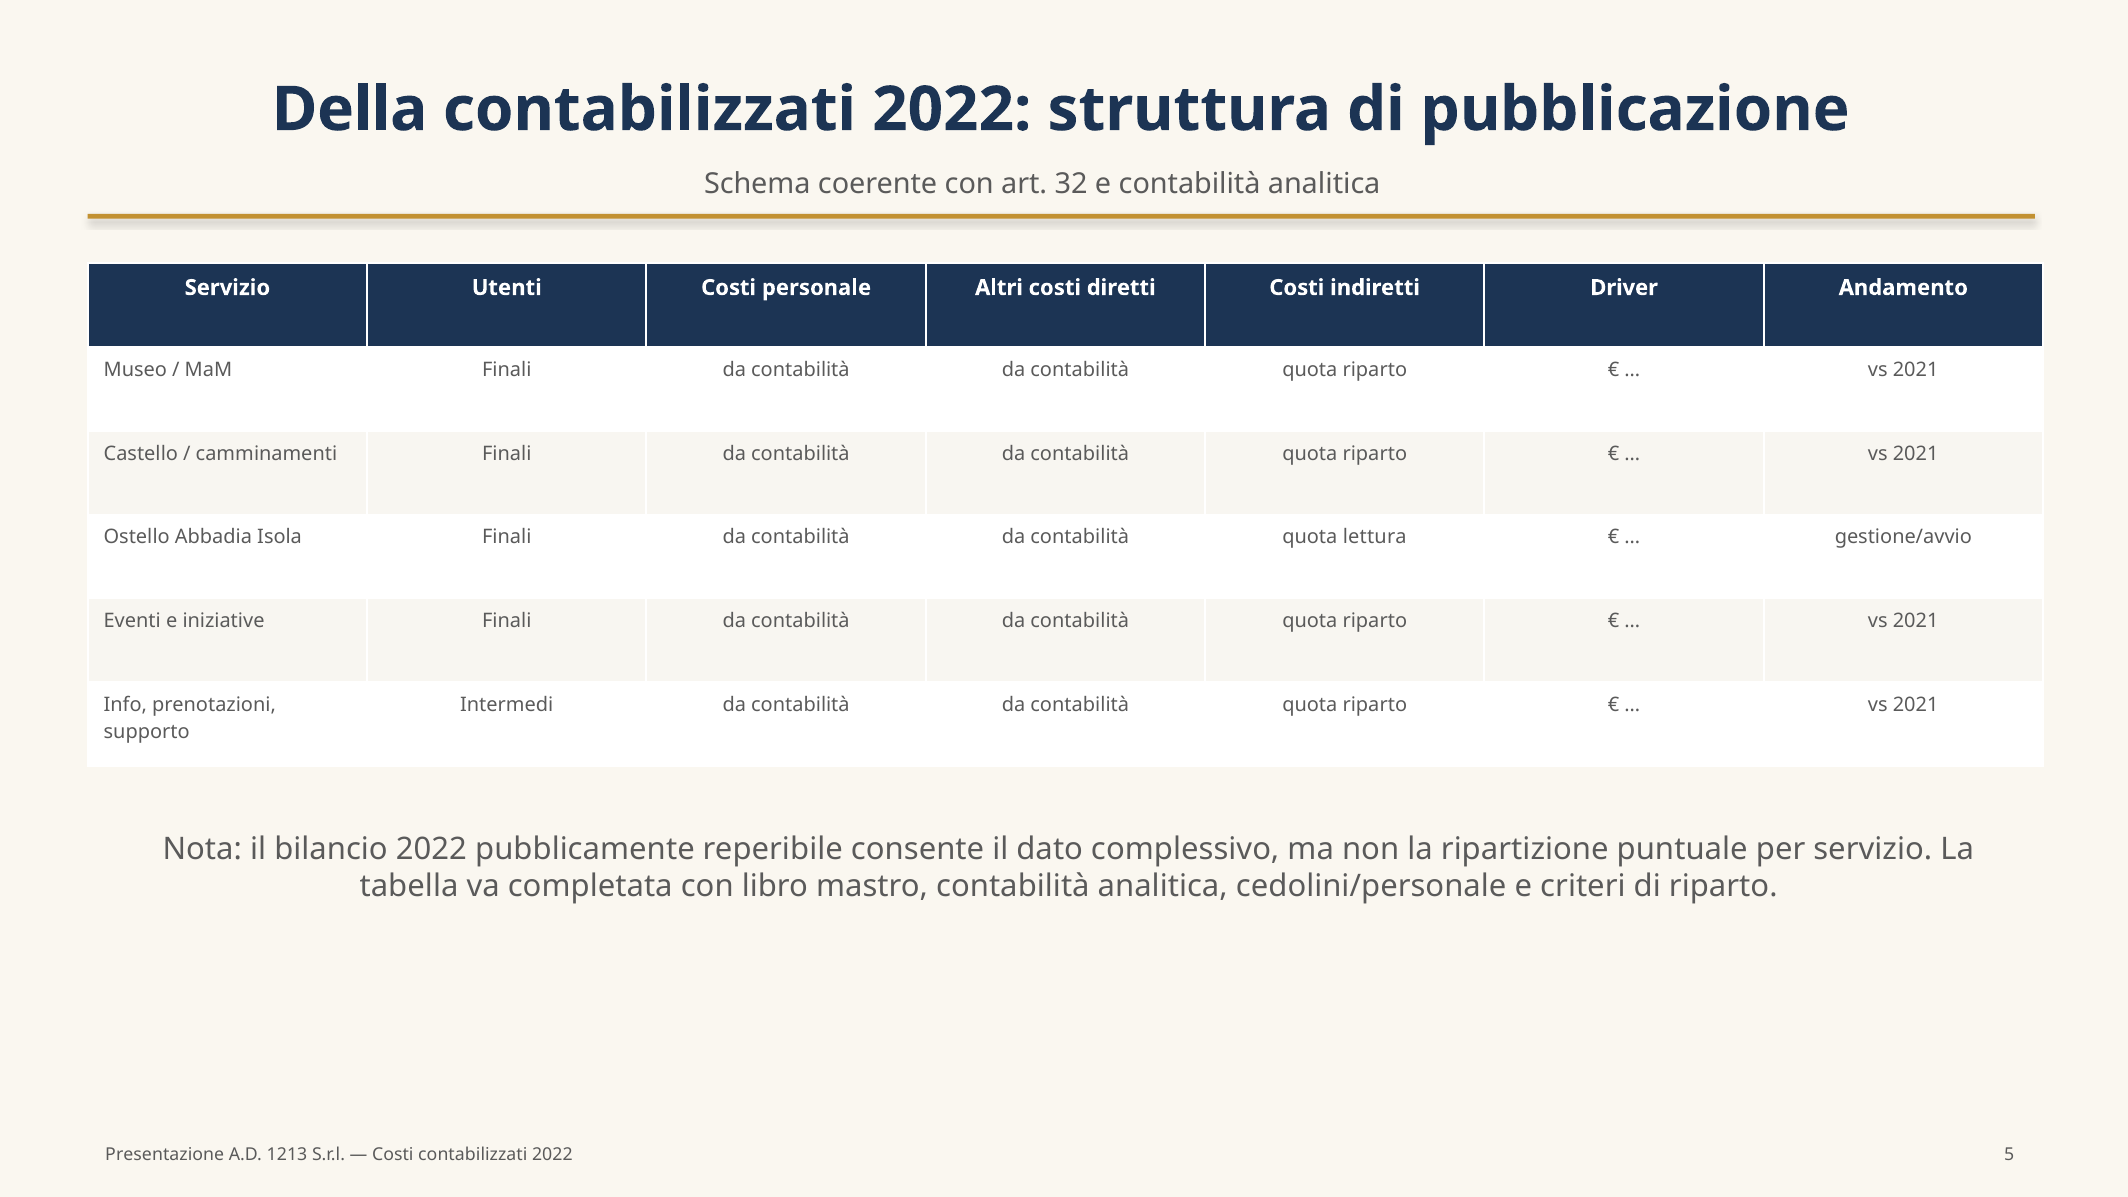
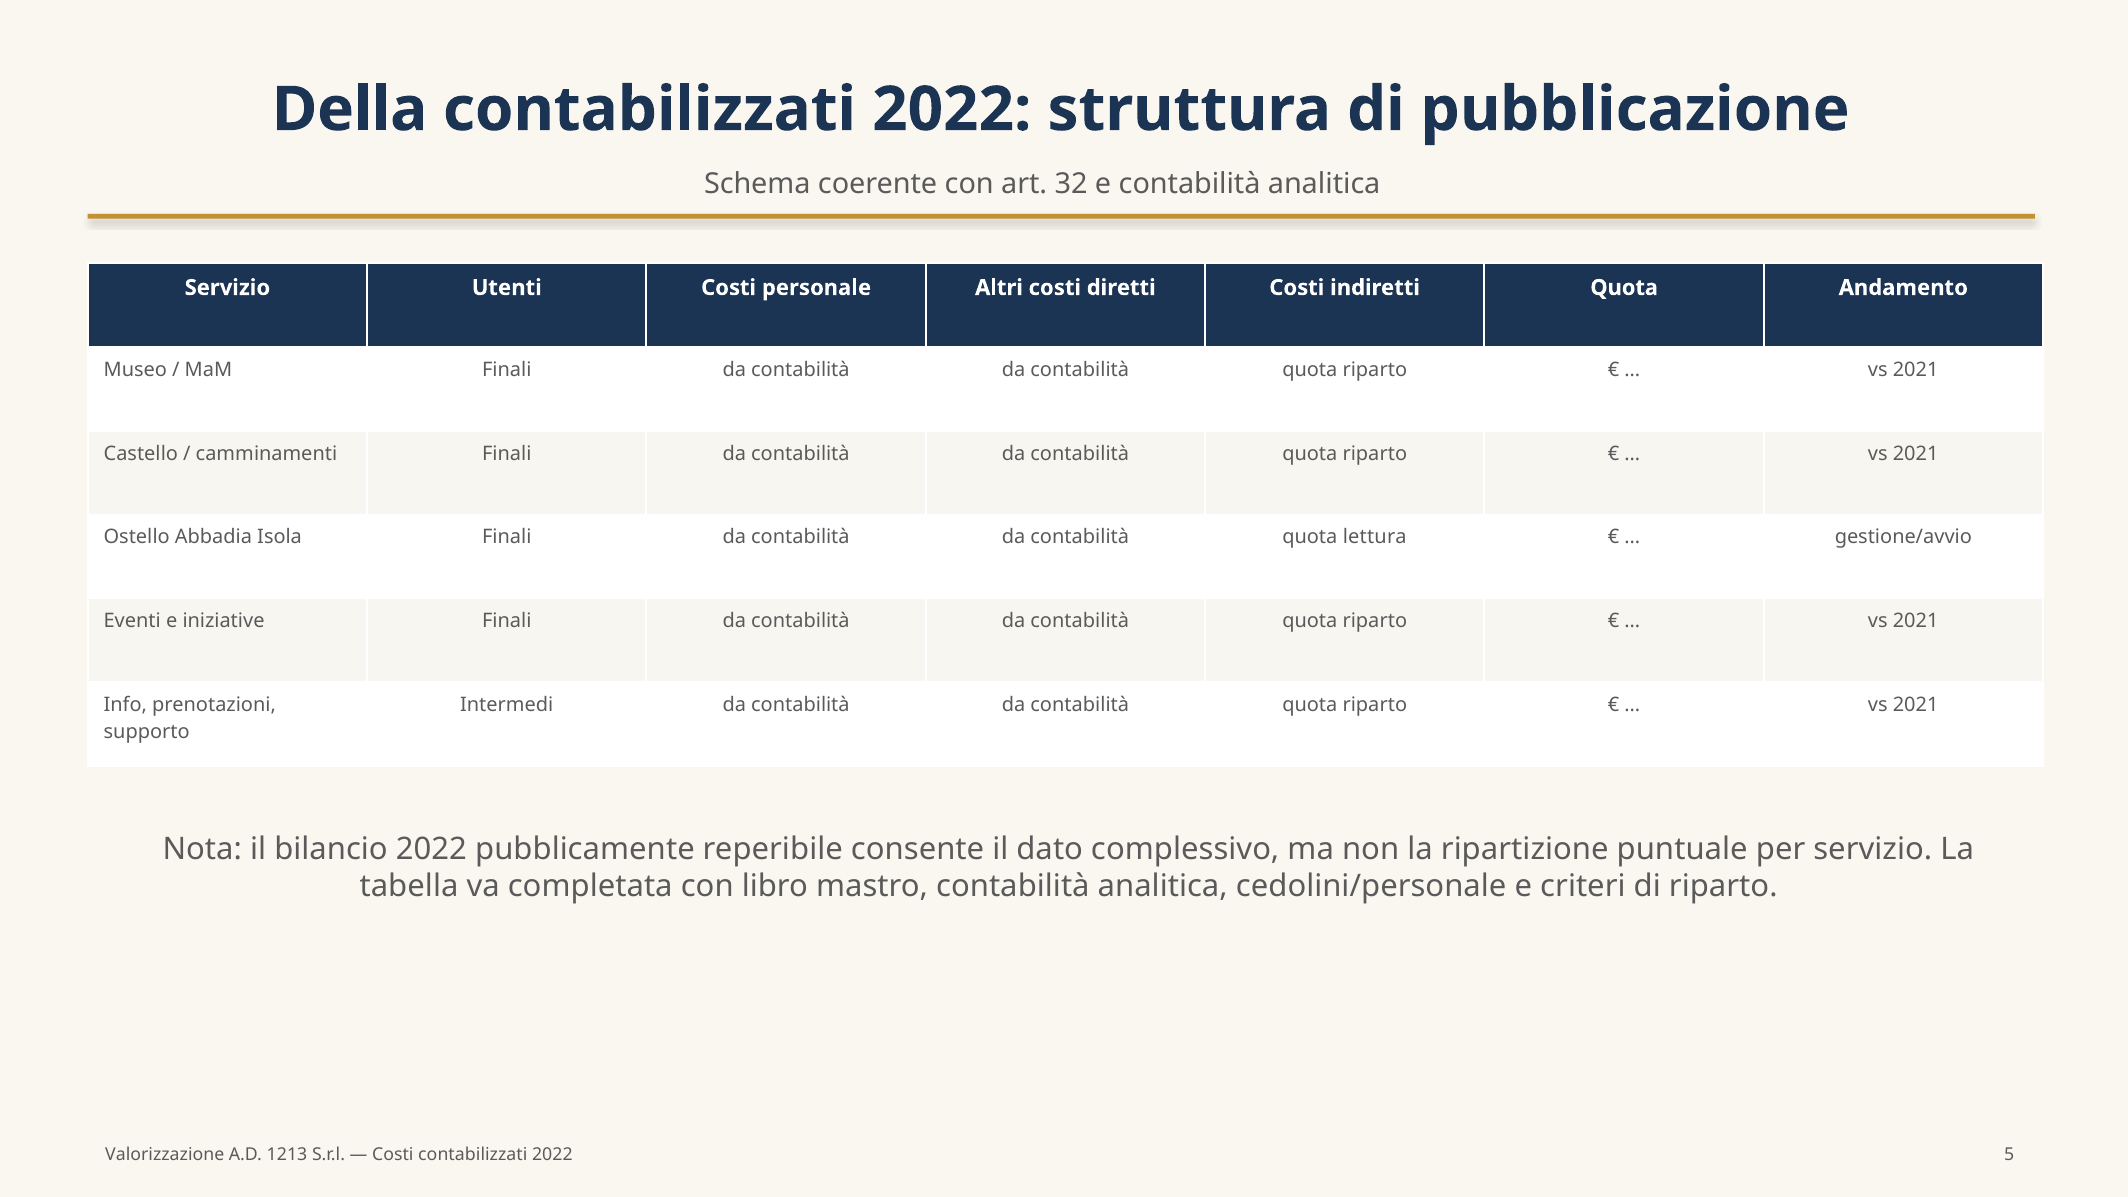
indiretti Driver: Driver -> Quota
Presentazione: Presentazione -> Valorizzazione
